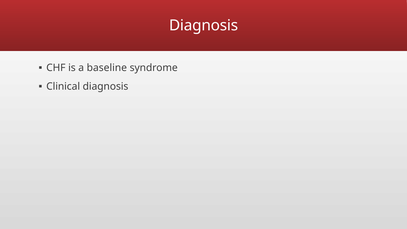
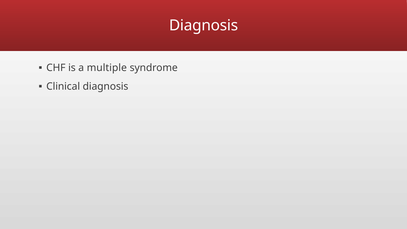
baseline: baseline -> multiple
